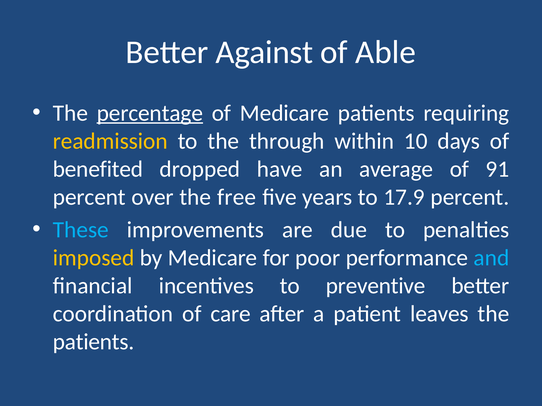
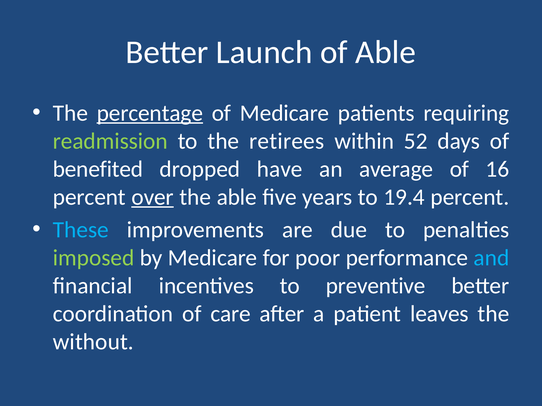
Against: Against -> Launch
readmission colour: yellow -> light green
through: through -> retirees
10: 10 -> 52
91: 91 -> 16
over underline: none -> present
the free: free -> able
17.9: 17.9 -> 19.4
imposed colour: yellow -> light green
patients at (94, 342): patients -> without
